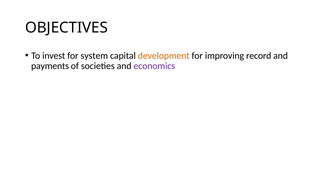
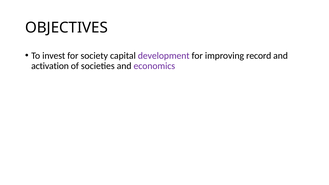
system: system -> society
development colour: orange -> purple
payments: payments -> activation
